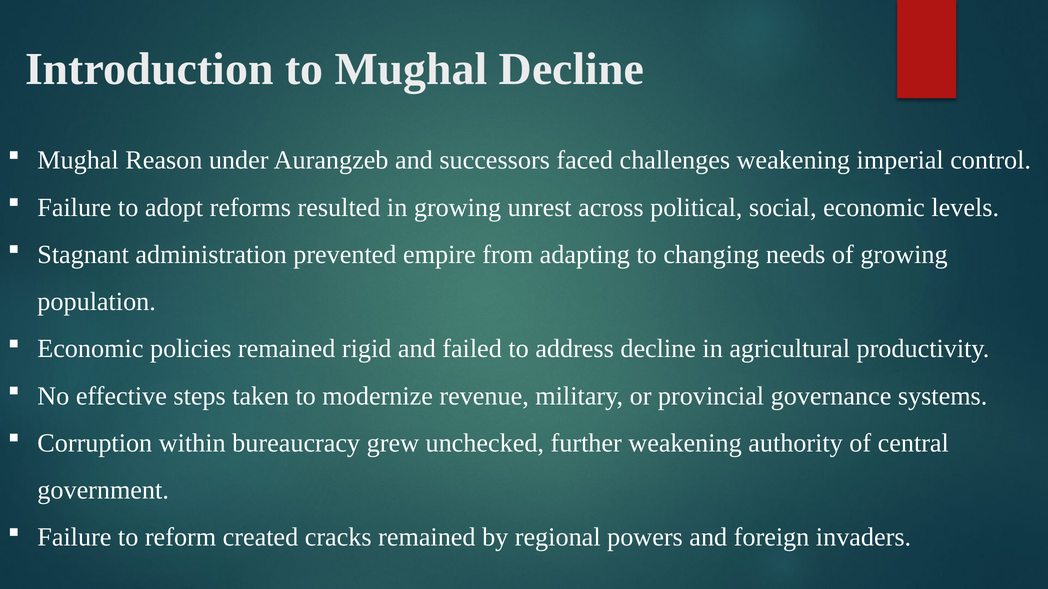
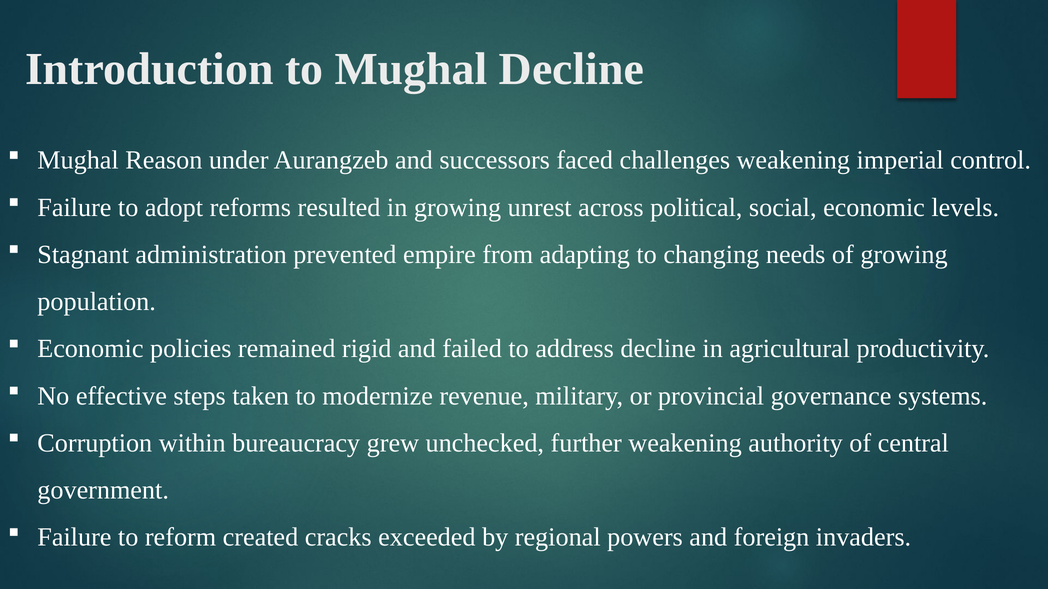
cracks remained: remained -> exceeded
